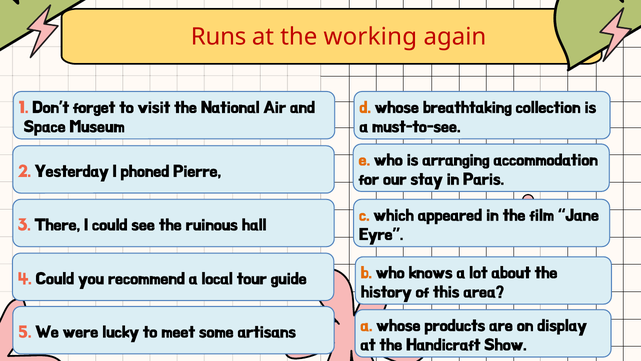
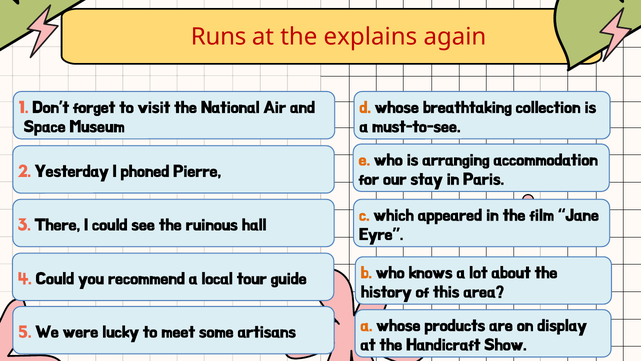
working: working -> explains
